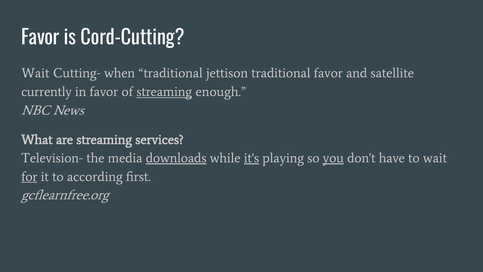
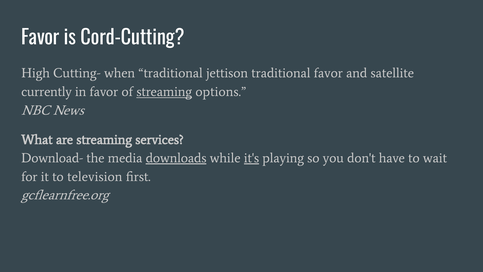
Wait at (36, 73): Wait -> High
enough: enough -> options
Television-: Television- -> Download-
you underline: present -> none
for underline: present -> none
according: according -> television
